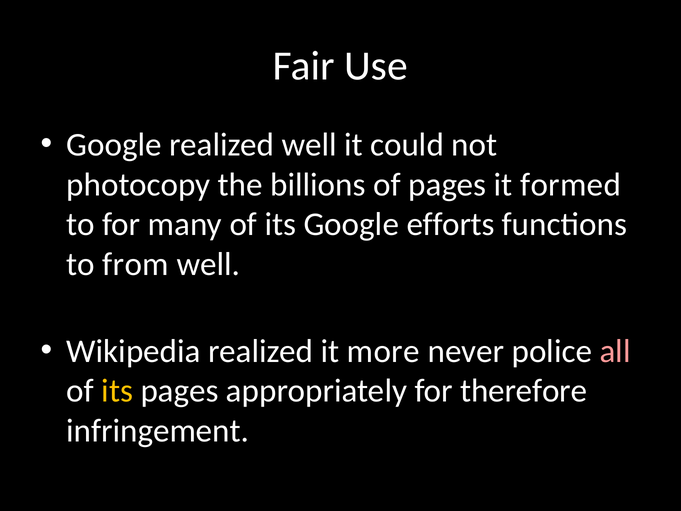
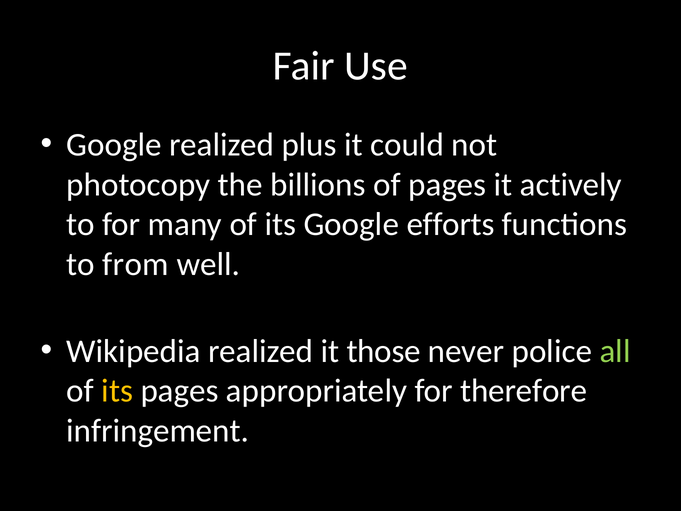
realized well: well -> plus
formed: formed -> actively
more: more -> those
all colour: pink -> light green
